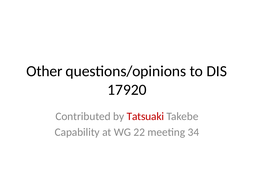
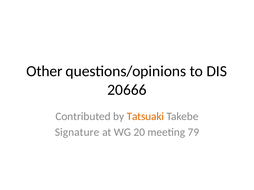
17920: 17920 -> 20666
Tatsuaki colour: red -> orange
Capability: Capability -> Signature
22: 22 -> 20
34: 34 -> 79
